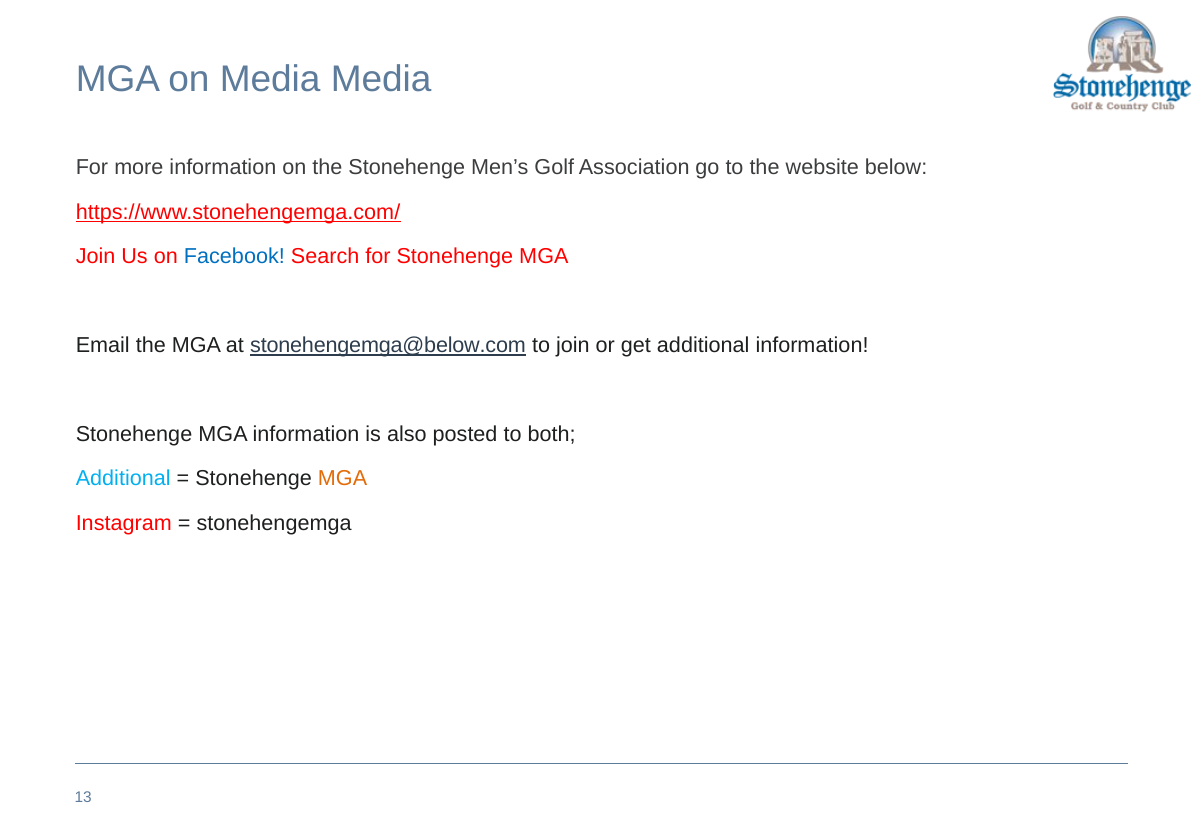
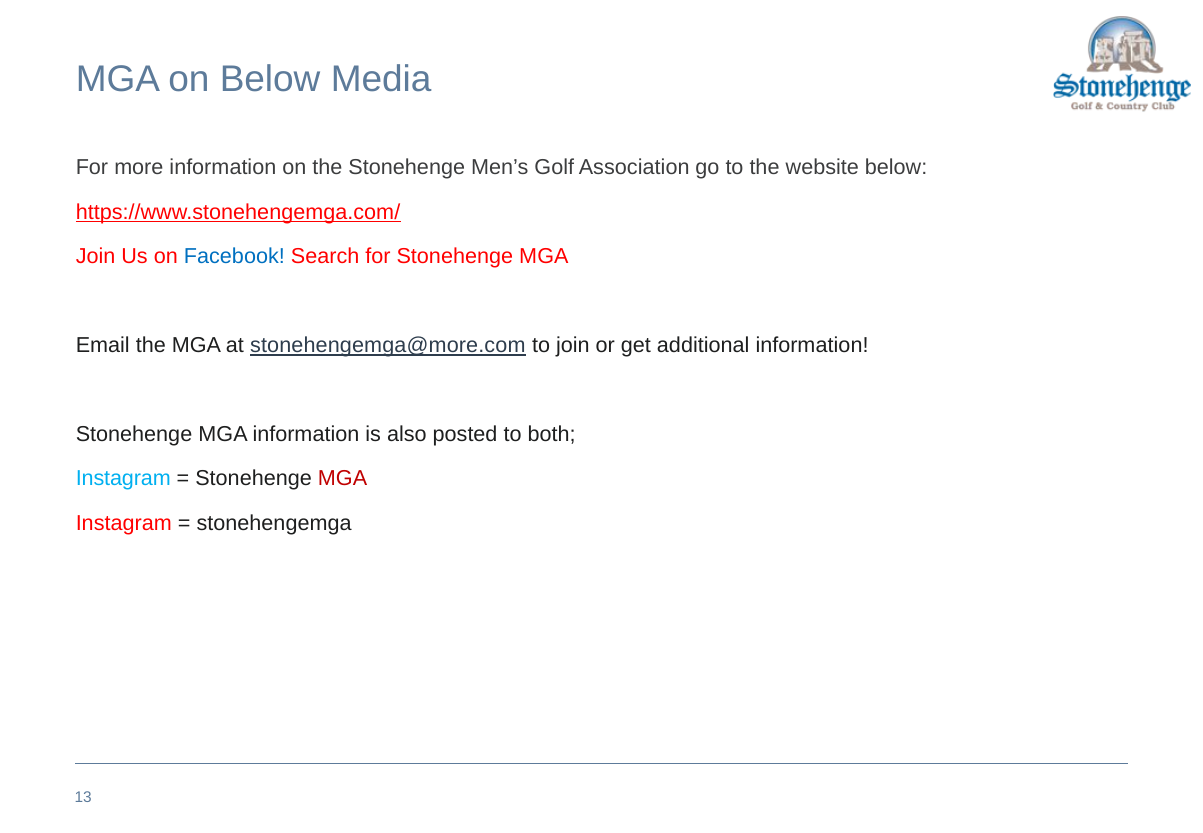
on Media: Media -> Below
stonehengemga@below.com: stonehengemga@below.com -> stonehengemga@more.com
Additional at (123, 479): Additional -> Instagram
MGA at (343, 479) colour: orange -> red
